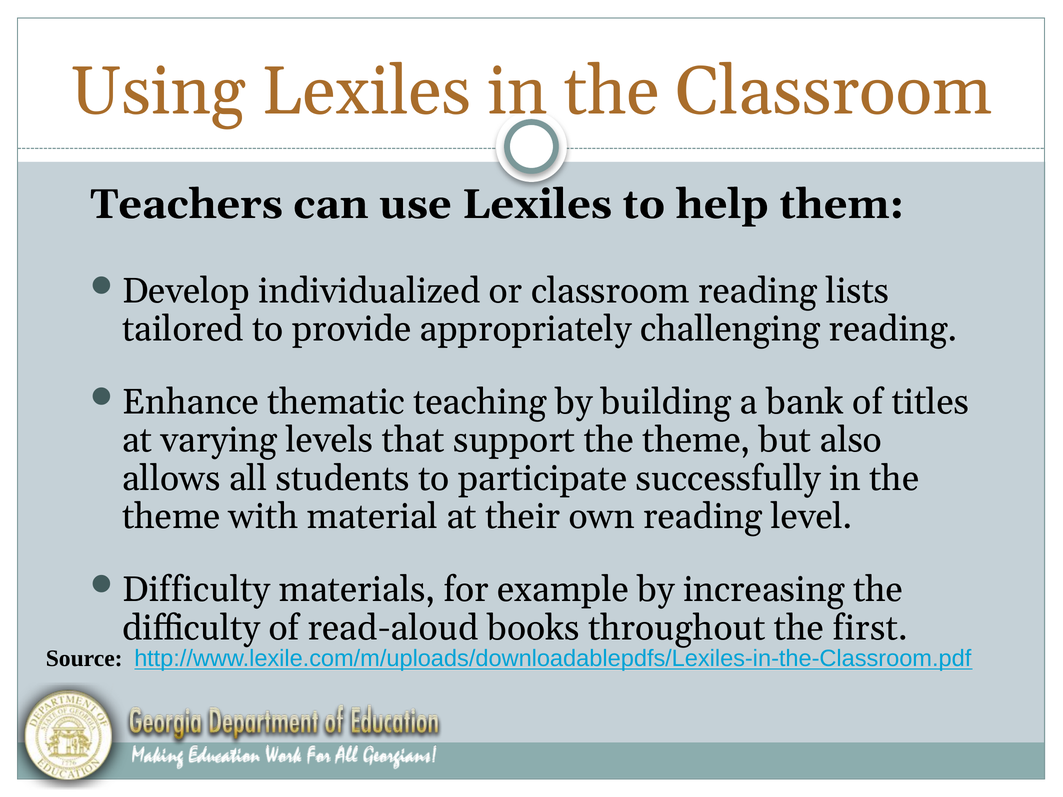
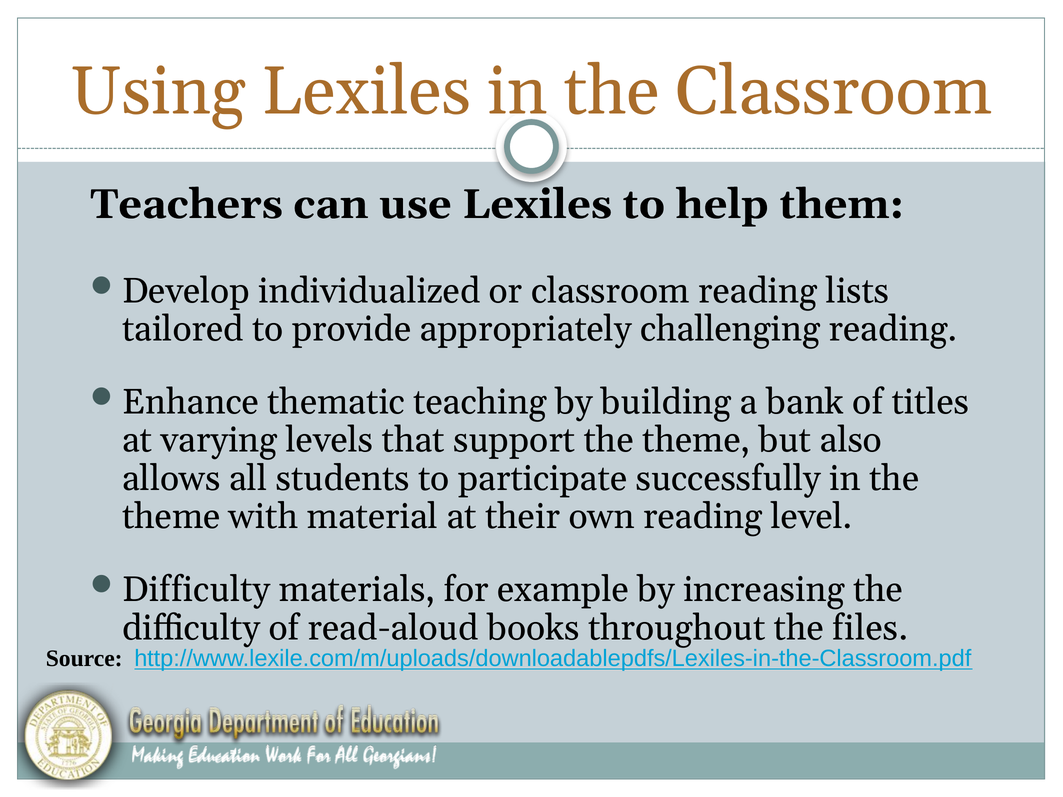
first: first -> files
